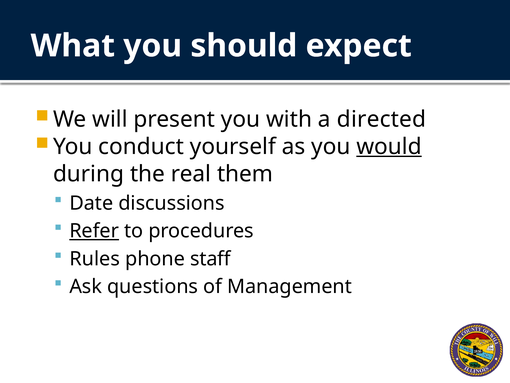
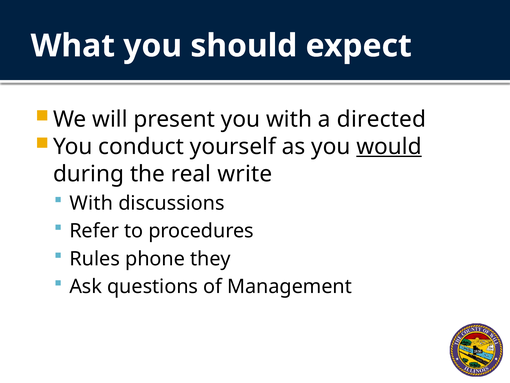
them: them -> write
Date at (91, 203): Date -> With
Refer underline: present -> none
staff: staff -> they
